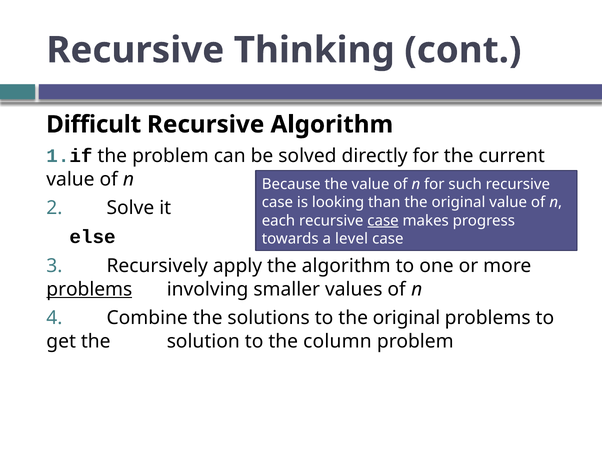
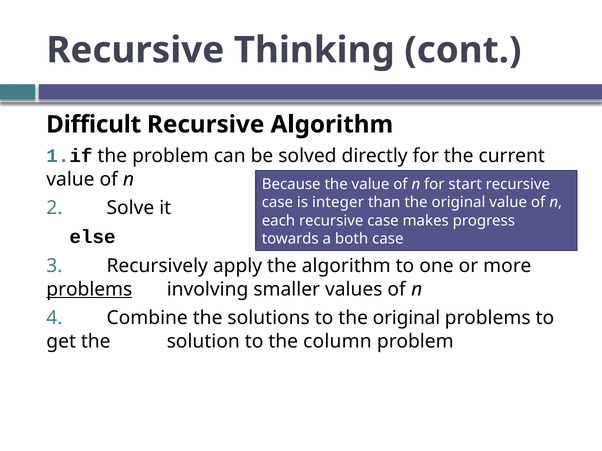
such: such -> start
looking: looking -> integer
case at (383, 221) underline: present -> none
level: level -> both
